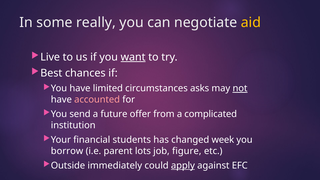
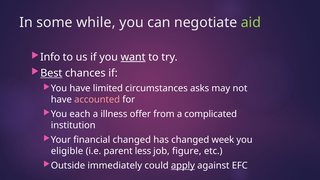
really: really -> while
aid colour: yellow -> light green
Live: Live -> Info
Best underline: none -> present
not underline: present -> none
send: send -> each
future: future -> illness
financial students: students -> changed
borrow: borrow -> eligible
lots: lots -> less
